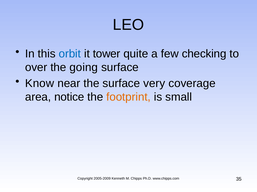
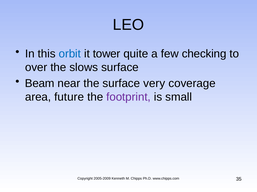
going: going -> slows
Know: Know -> Beam
notice: notice -> future
footprint colour: orange -> purple
